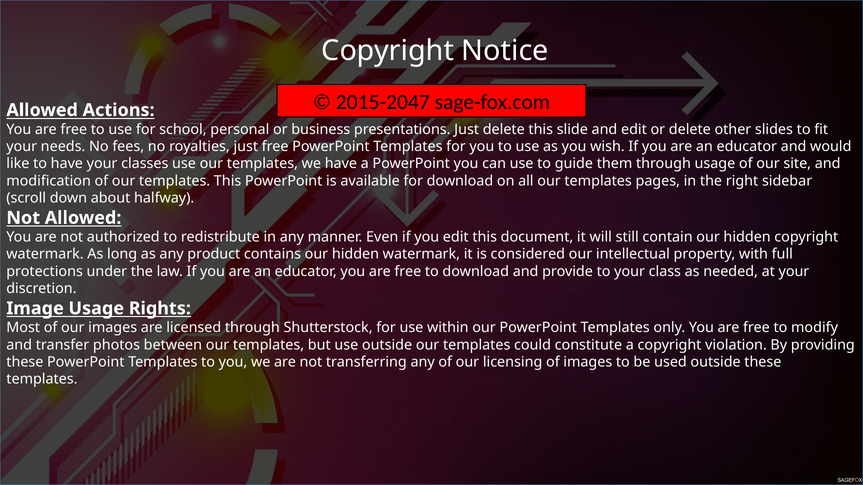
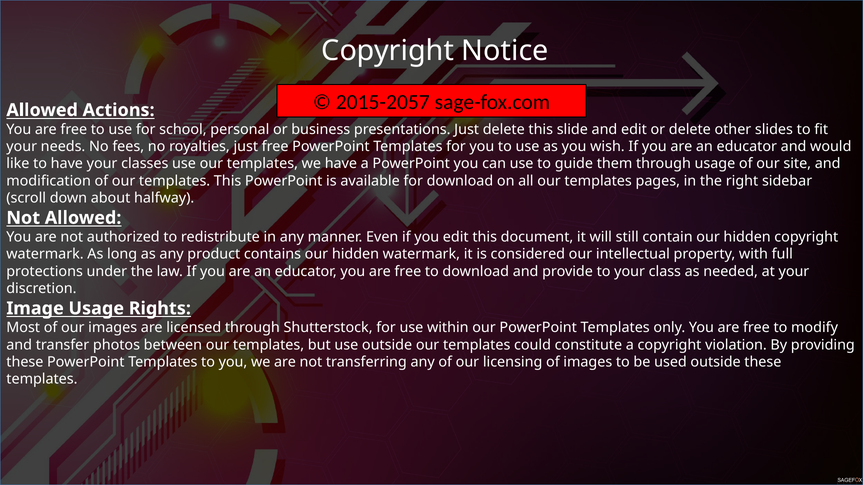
2015-2047: 2015-2047 -> 2015-2057
